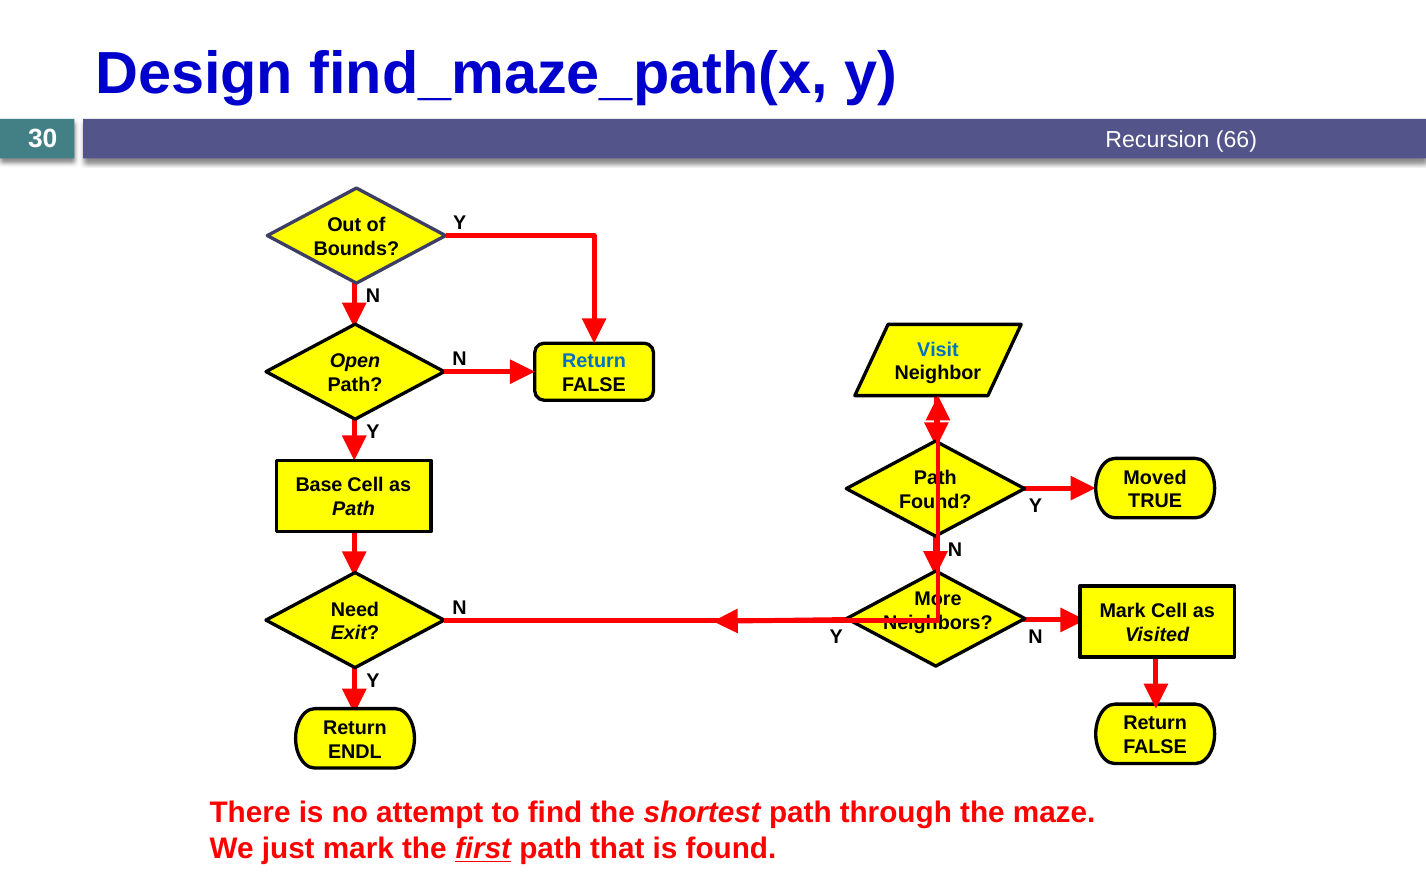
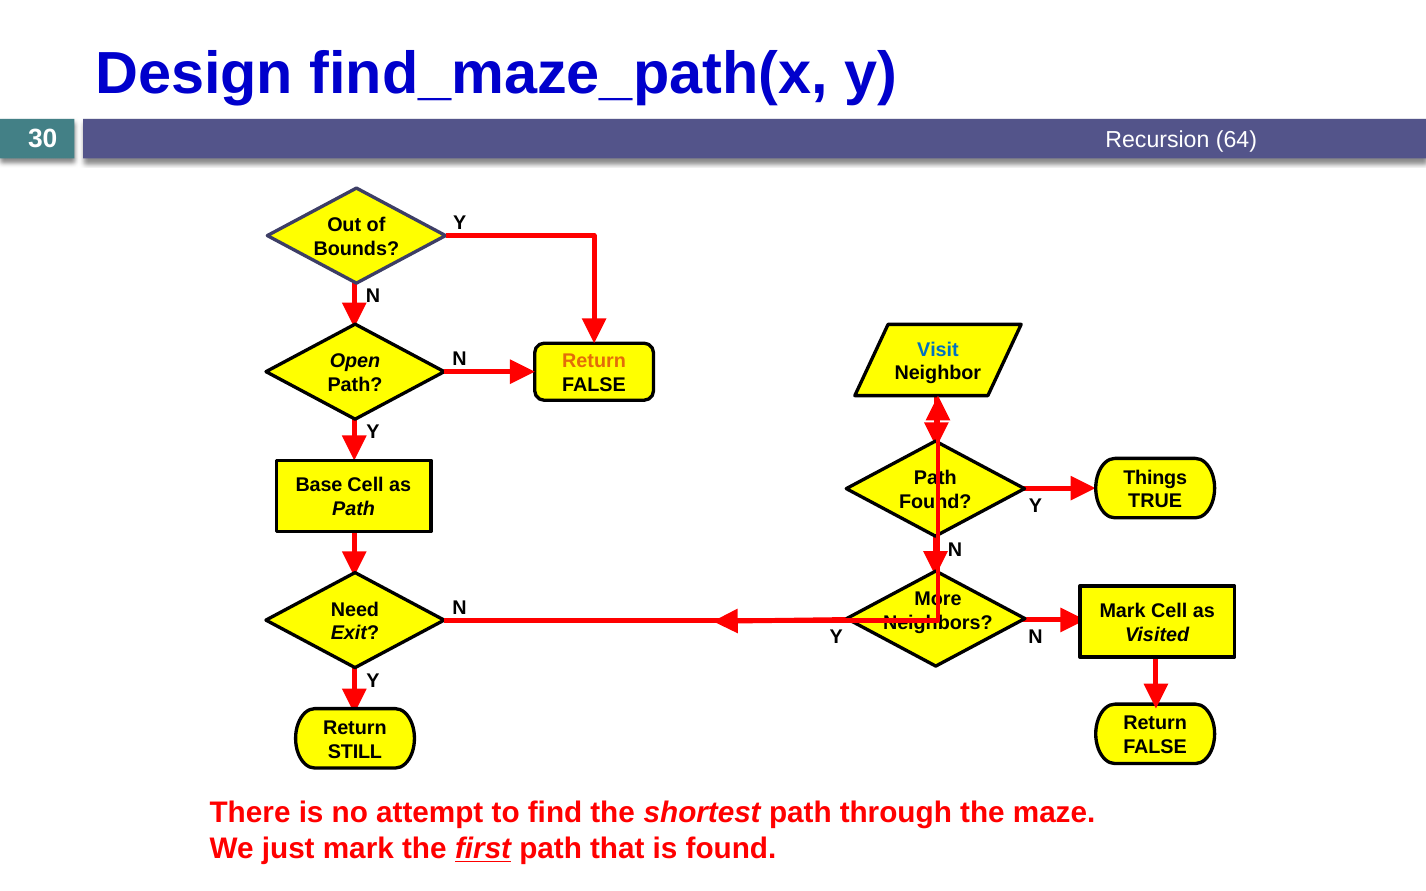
66: 66 -> 64
Return at (594, 361) colour: blue -> orange
Moved: Moved -> Things
ENDL: ENDL -> STILL
